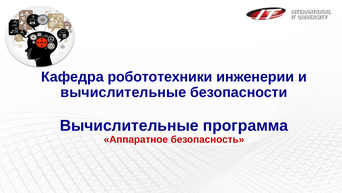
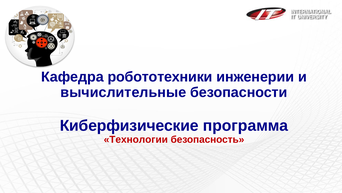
Вычислительные at (129, 125): Вычислительные -> Киберфизические
Аппаратное: Аппаратное -> Технологии
